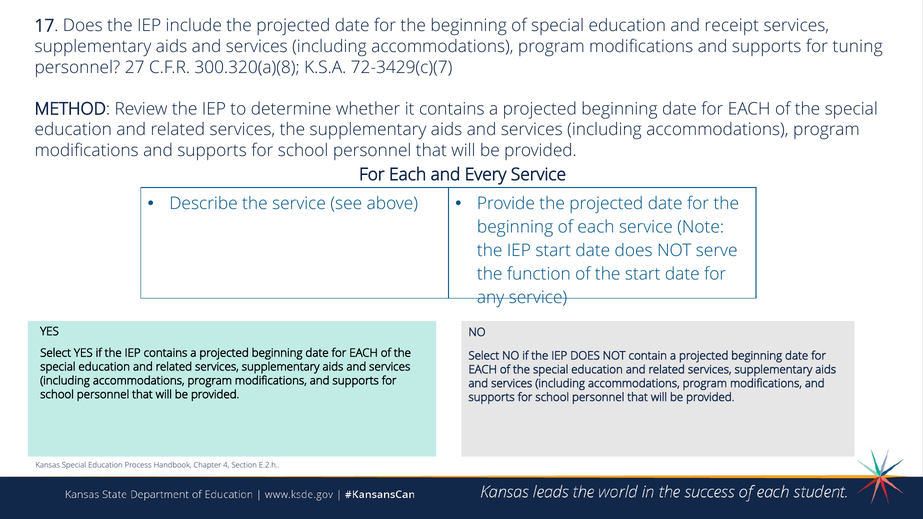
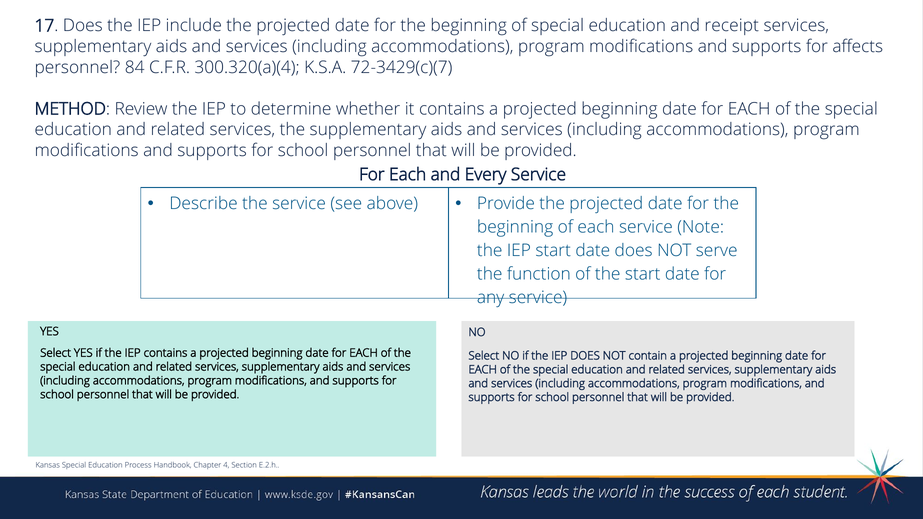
tuning: tuning -> affects
27: 27 -> 84
300.320(a)(8: 300.320(a)(8 -> 300.320(a)(4
